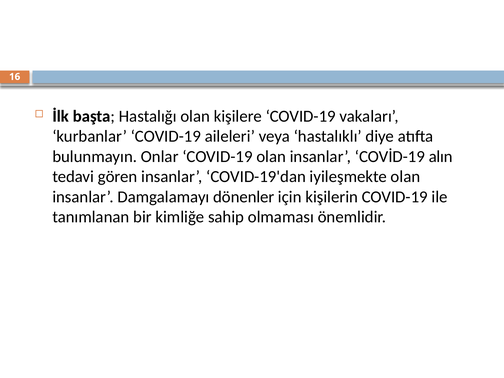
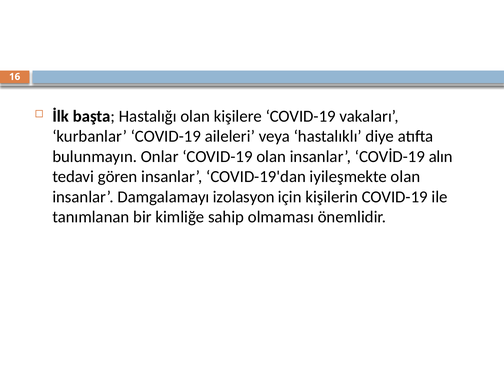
dönenler: dönenler -> izolasyon
